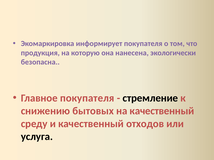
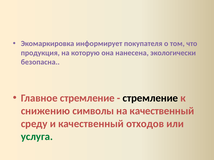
Главное покупателя: покупателя -> стремление
бытовых: бытовых -> символы
услуга colour: black -> green
